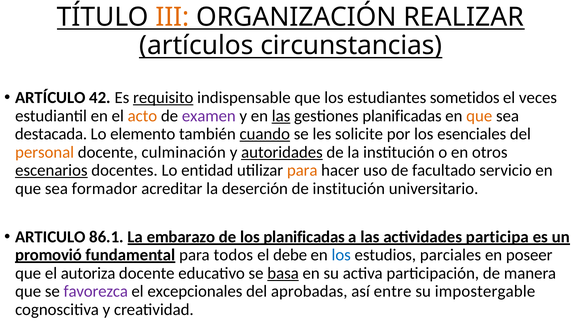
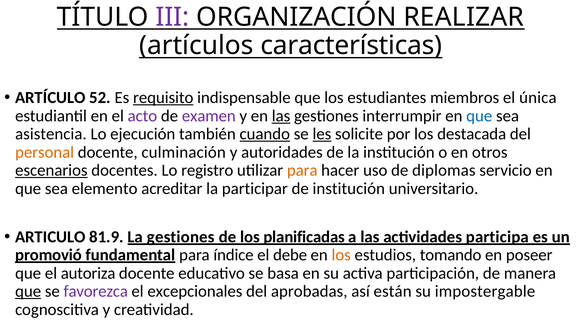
III colour: orange -> purple
circunstancias: circunstancias -> características
42: 42 -> 52
sometidos: sometidos -> miembros
veces: veces -> única
acto colour: orange -> purple
gestiones planificadas: planificadas -> interrumpir
que at (479, 116) colour: orange -> blue
destacada: destacada -> asistencia
elemento: elemento -> ejecución
les underline: none -> present
esenciales: esenciales -> destacada
autoridades underline: present -> none
entidad: entidad -> registro
facultado: facultado -> diplomas
formador: formador -> elemento
deserción: deserción -> participar
86.1: 86.1 -> 81.9
La embarazo: embarazo -> gestiones
todos: todos -> índice
los at (341, 255) colour: blue -> orange
parciales: parciales -> tomando
basa underline: present -> none
que at (28, 291) underline: none -> present
entre: entre -> están
